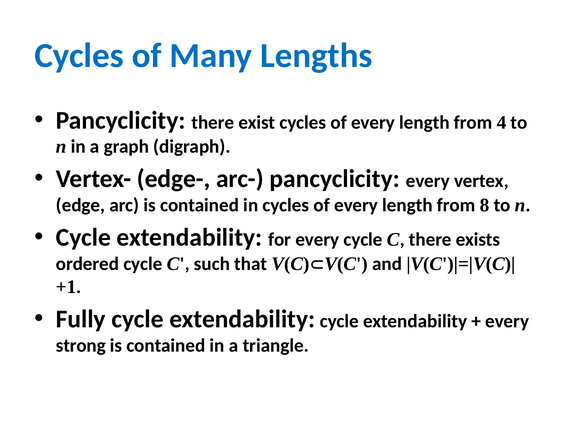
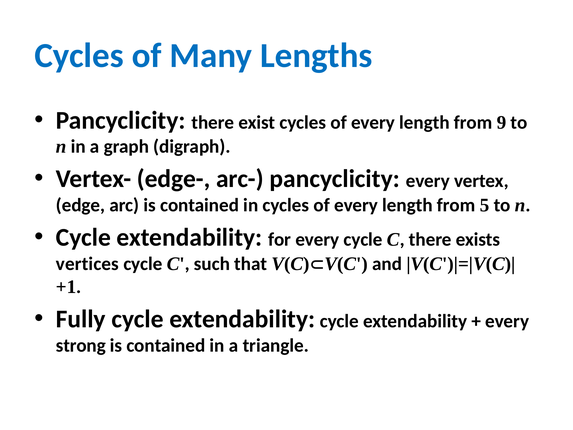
4: 4 -> 9
8: 8 -> 5
ordered: ordered -> vertices
